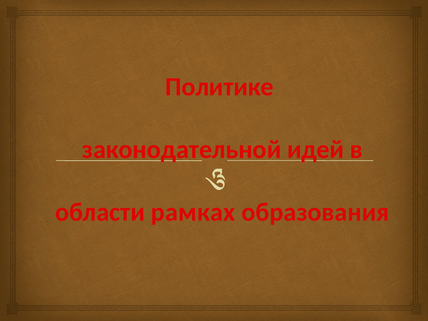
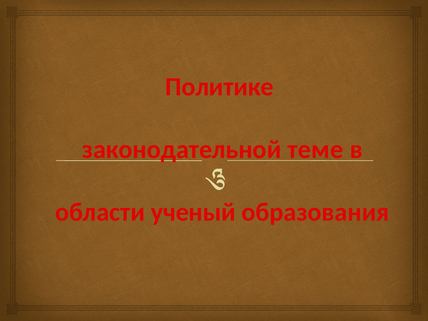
идей: идей -> теме
рамках: рамках -> ученый
